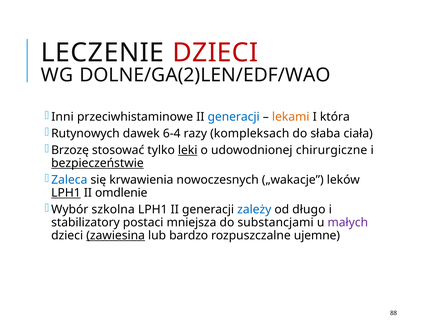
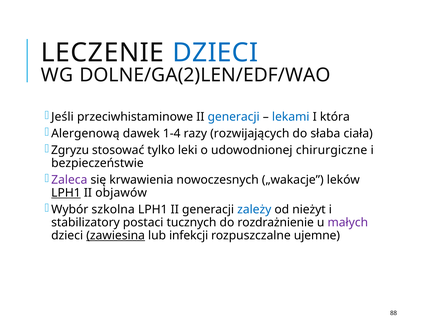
DZIECI at (215, 53) colour: red -> blue
Inni: Inni -> Jeśli
lekami colour: orange -> blue
Rutynowych: Rutynowych -> Alergenową
6-4: 6-4 -> 1-4
kompleksach: kompleksach -> rozwijających
Brzozę: Brzozę -> Zgryzu
leki underline: present -> none
bezpieczeństwie underline: present -> none
Zaleca colour: blue -> purple
omdlenie: omdlenie -> objawów
długo: długo -> nieżyt
mniejsza: mniejsza -> tucznych
substancjami: substancjami -> rozdrażnienie
bardzo: bardzo -> infekcji
